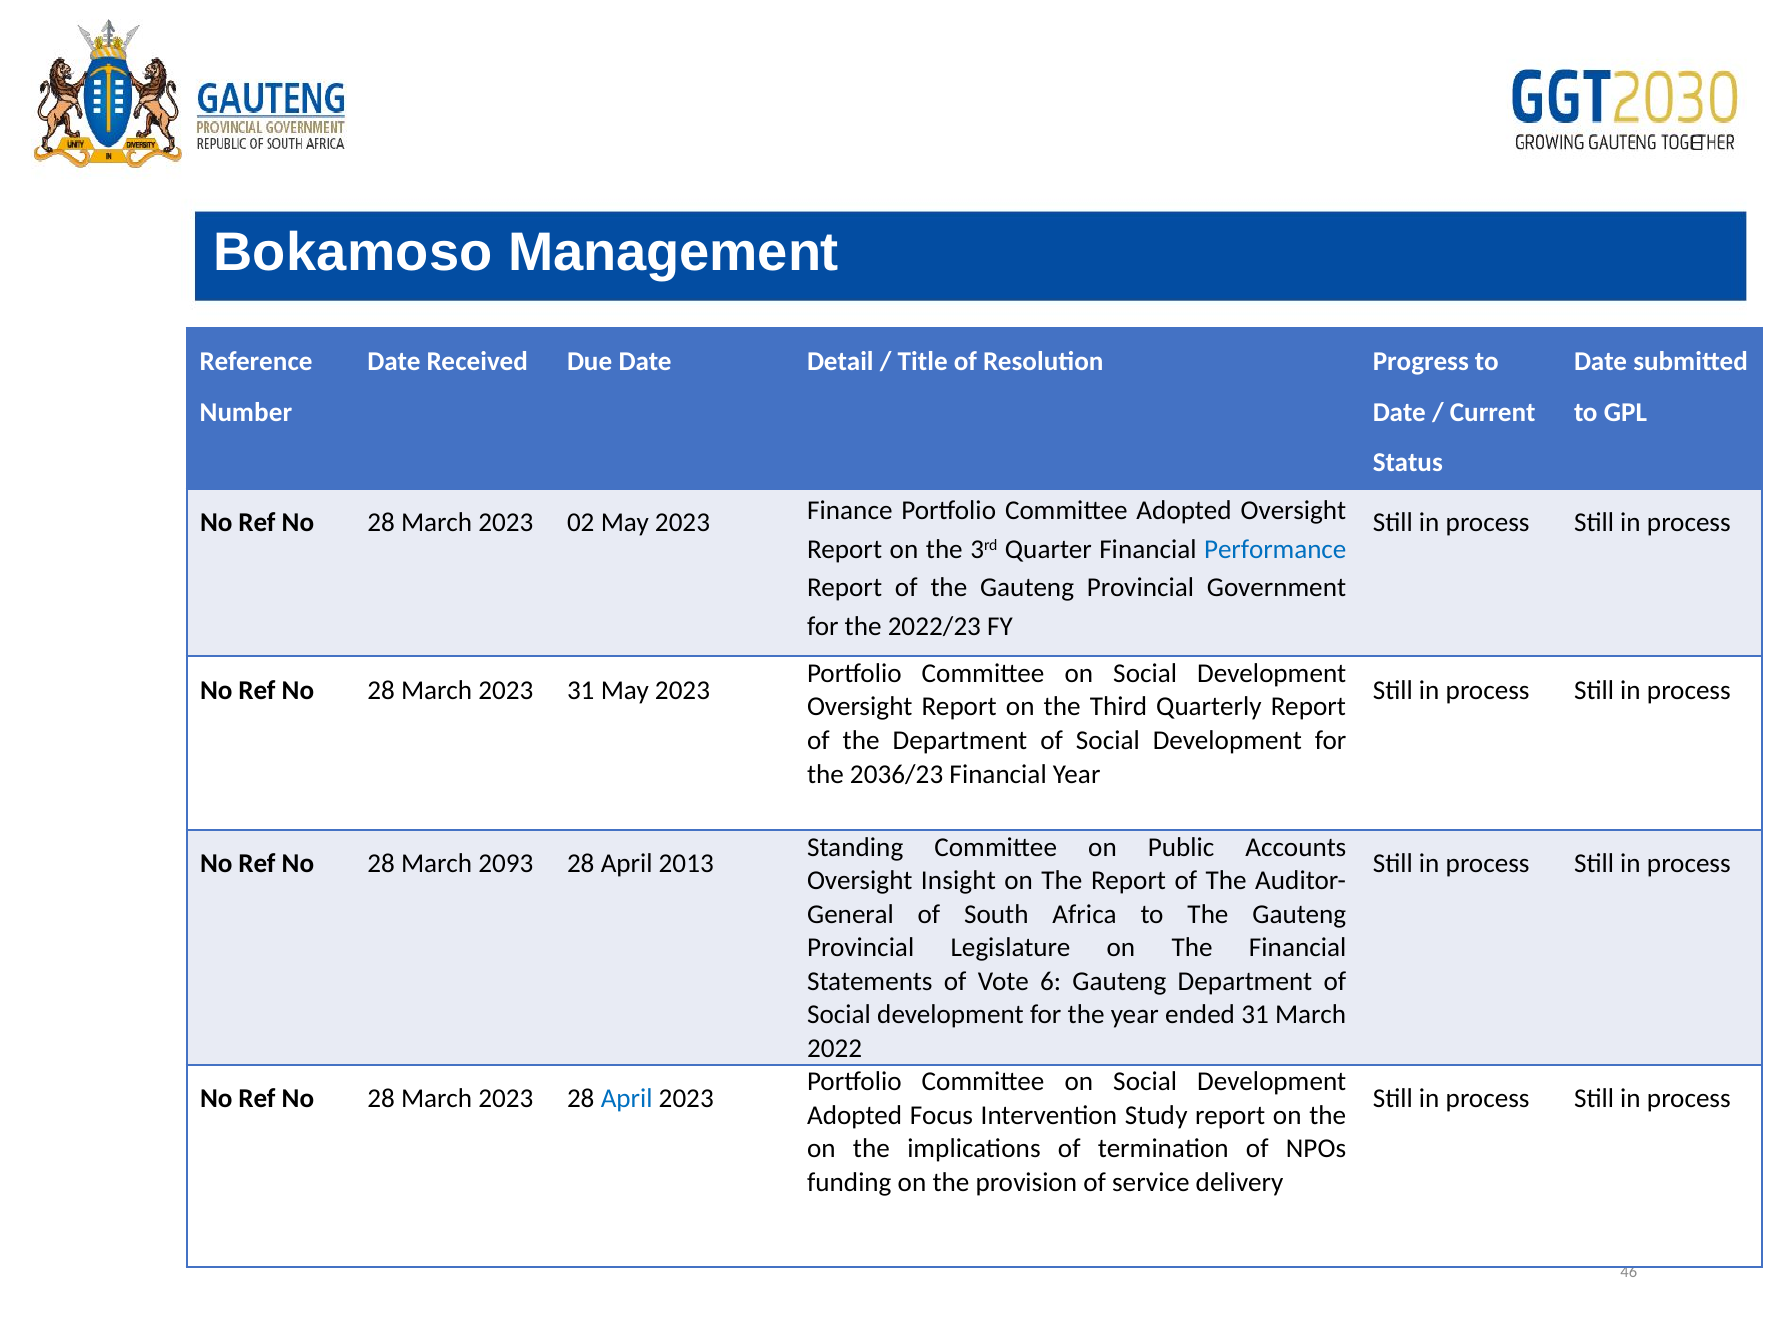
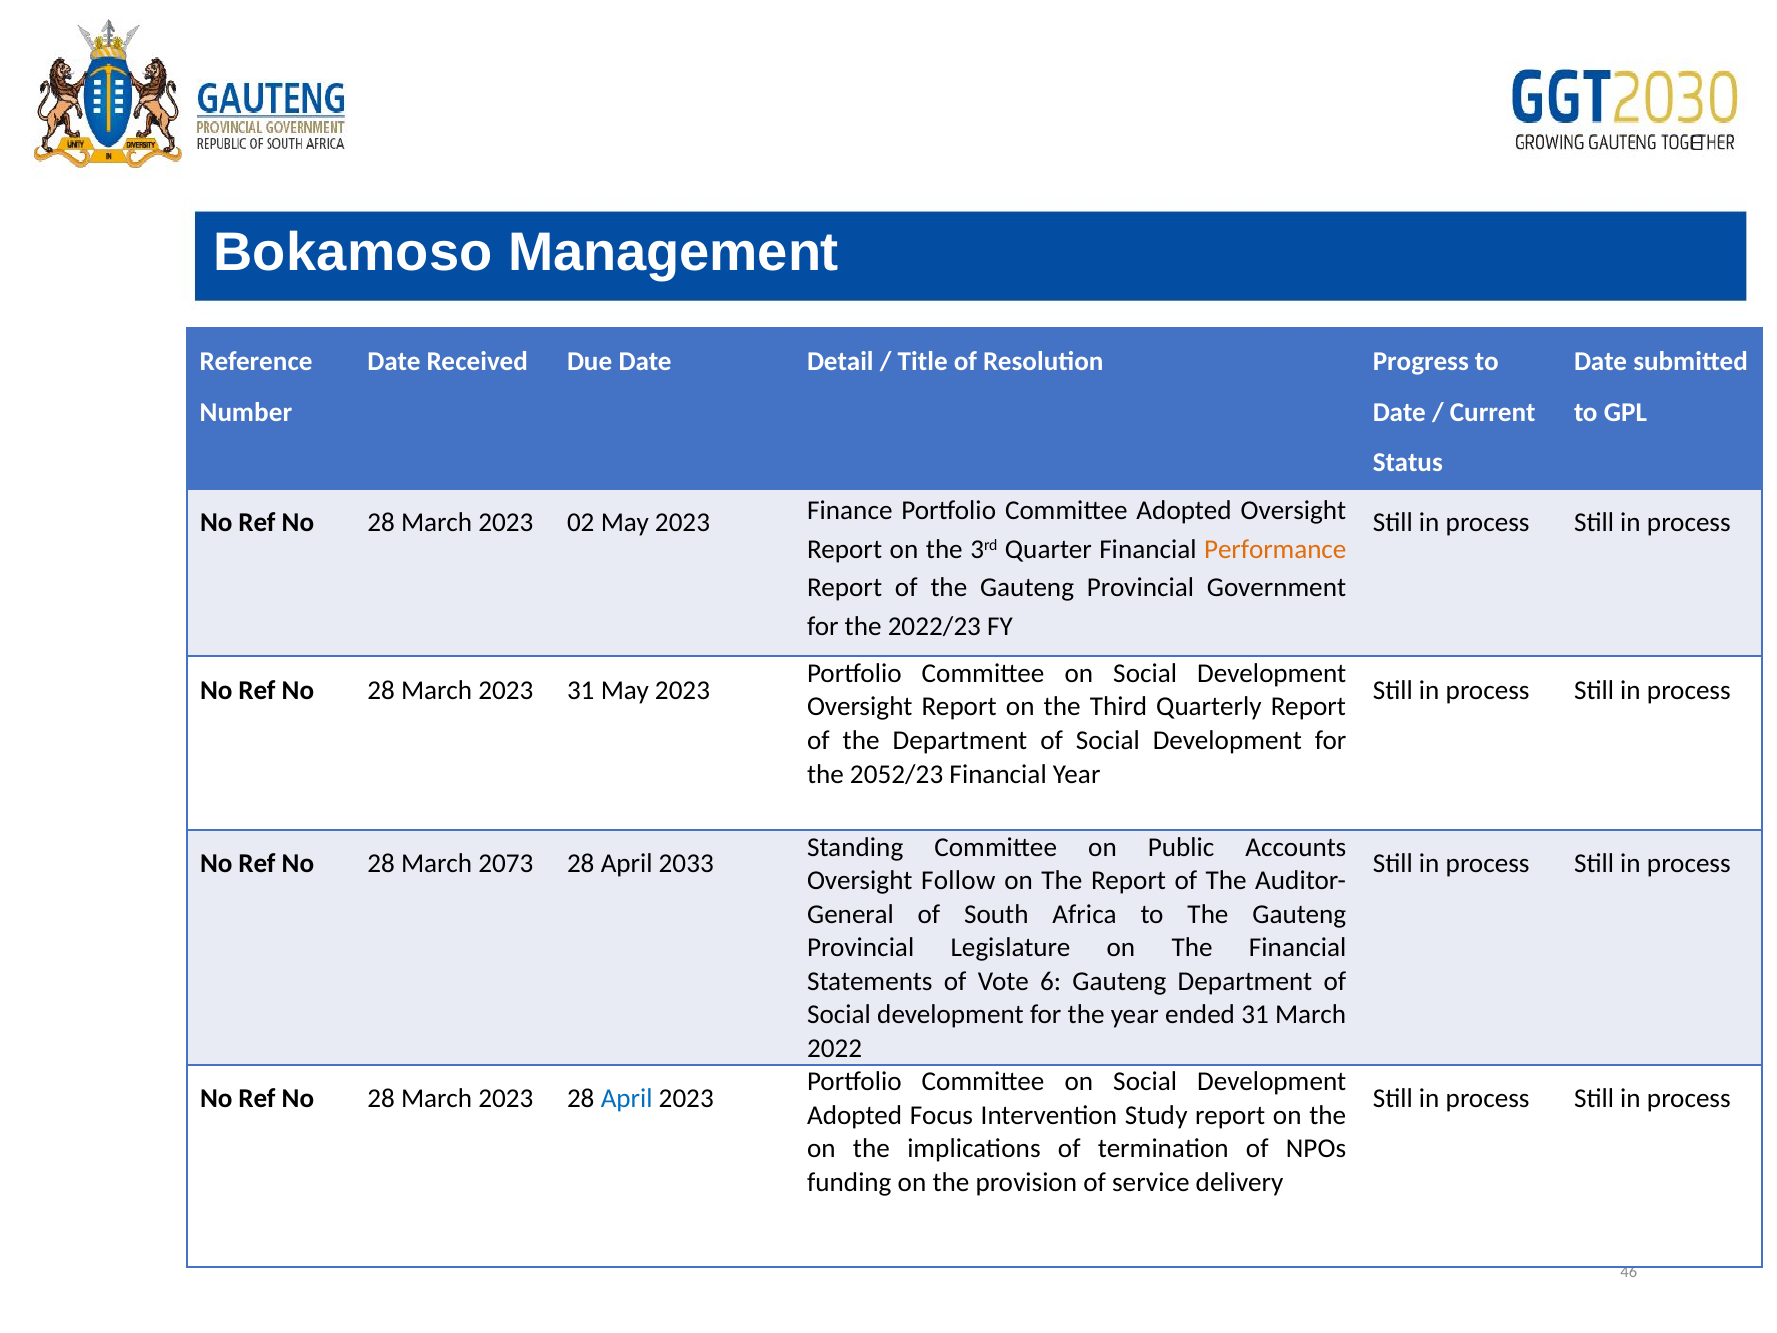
Performance colour: blue -> orange
2036/23: 2036/23 -> 2052/23
2093: 2093 -> 2073
2013: 2013 -> 2033
Insight: Insight -> Follow
